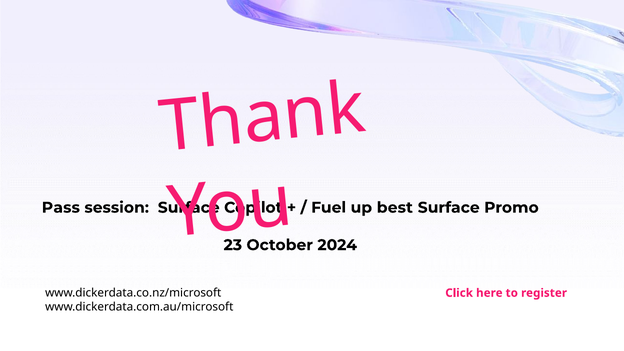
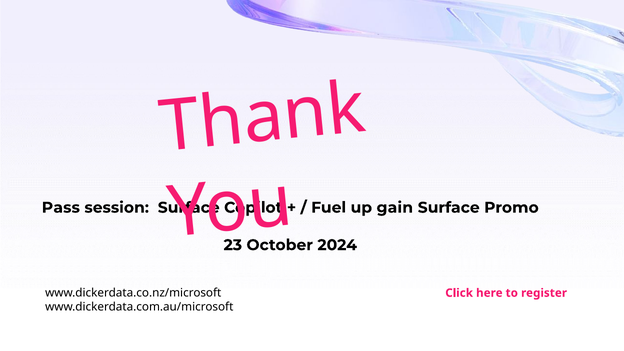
best: best -> gain
